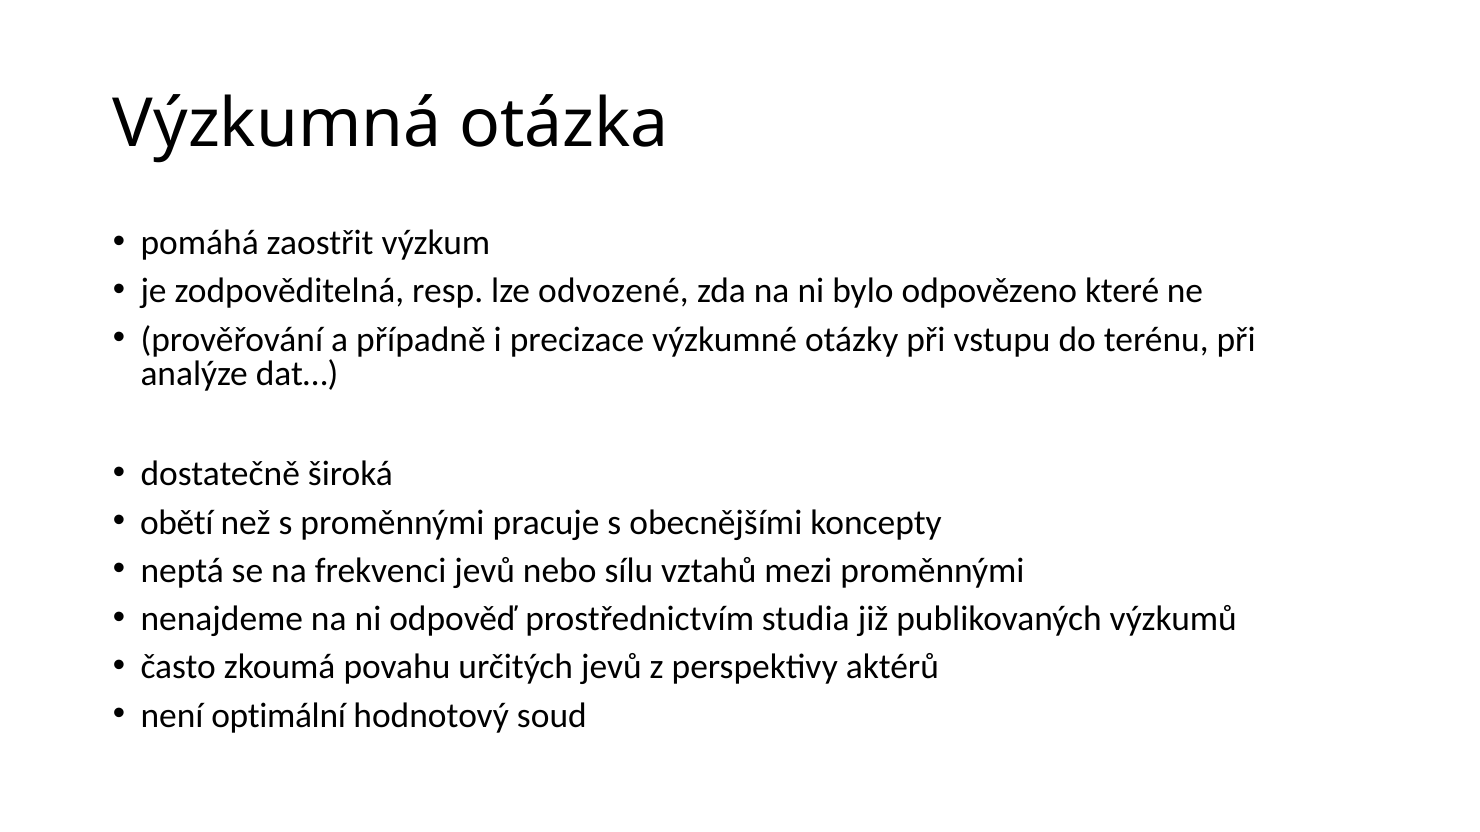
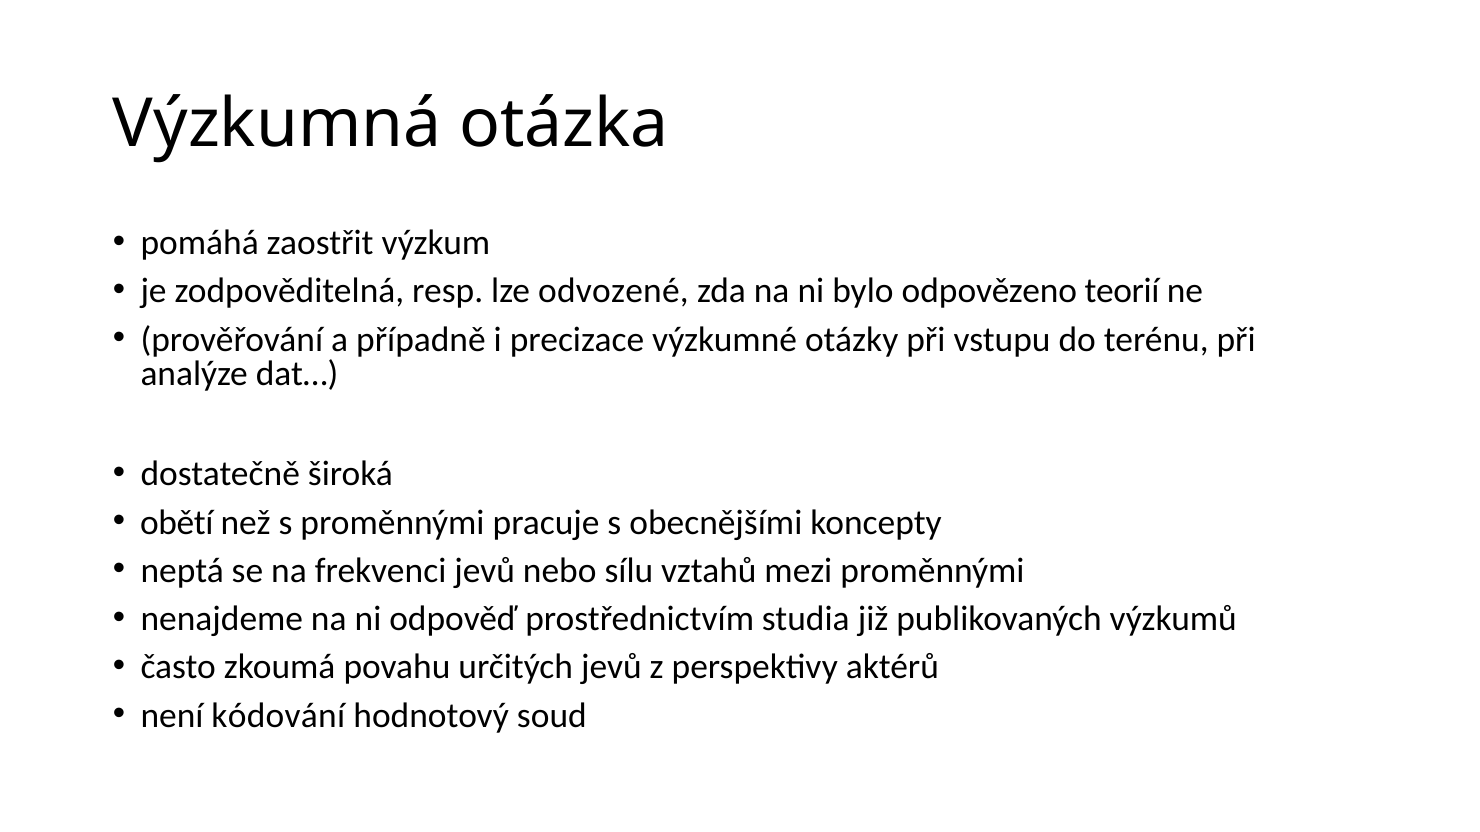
které: které -> teorií
optimální: optimální -> kódování
